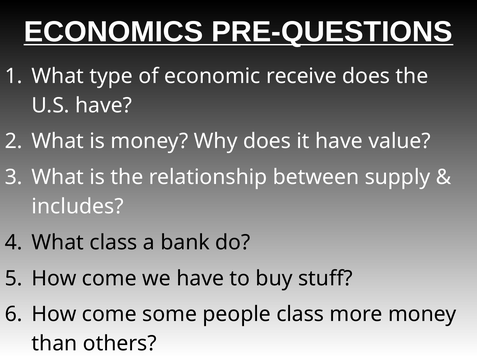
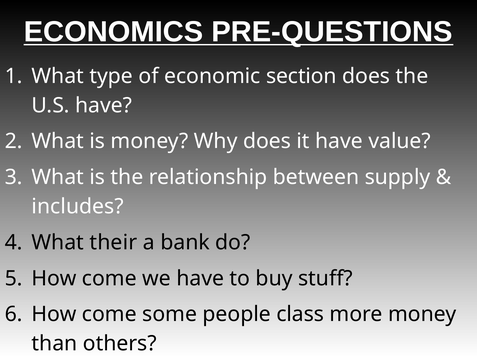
receive: receive -> section
What class: class -> their
